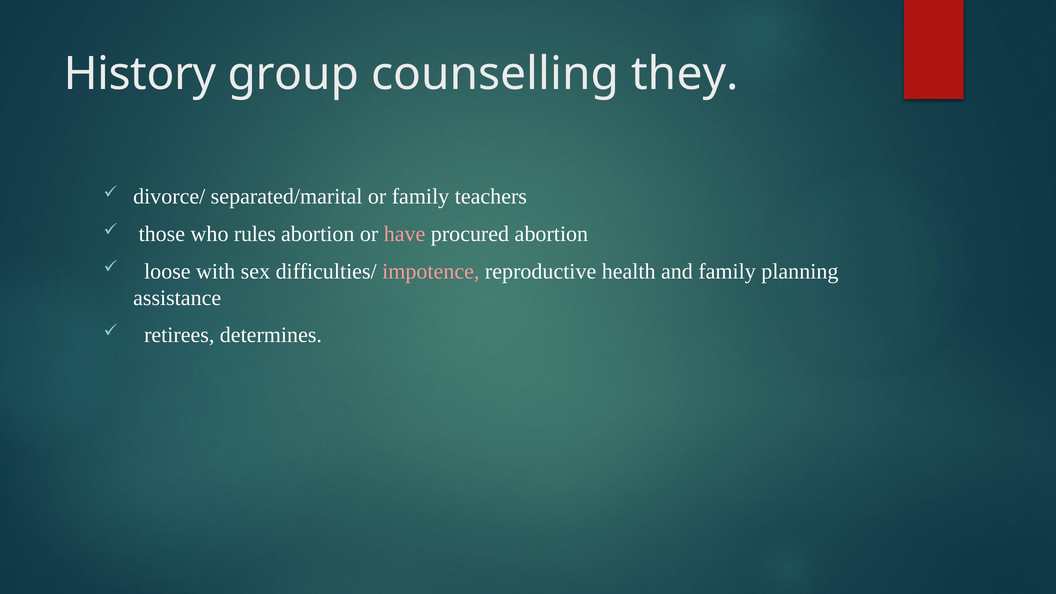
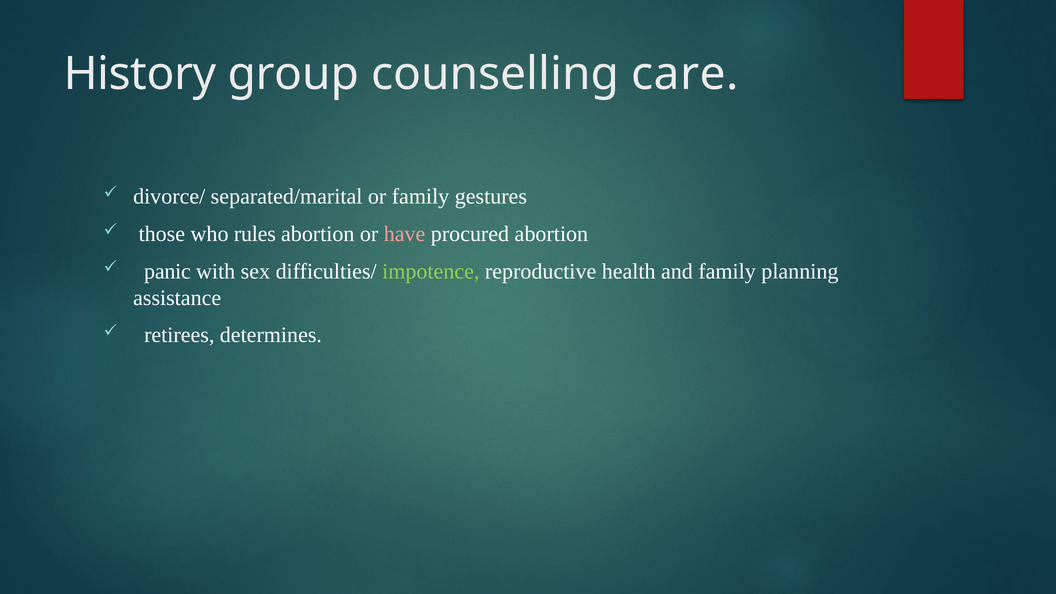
they: they -> care
teachers: teachers -> gestures
loose: loose -> panic
impotence colour: pink -> light green
